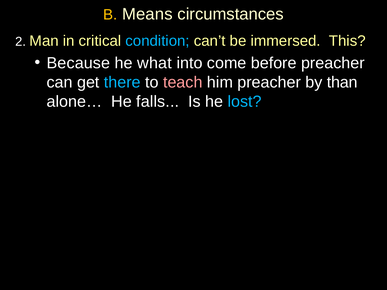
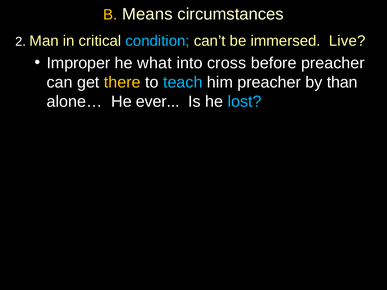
This: This -> Live
Because: Because -> Improper
come: come -> cross
there colour: light blue -> yellow
teach colour: pink -> light blue
falls: falls -> ever
